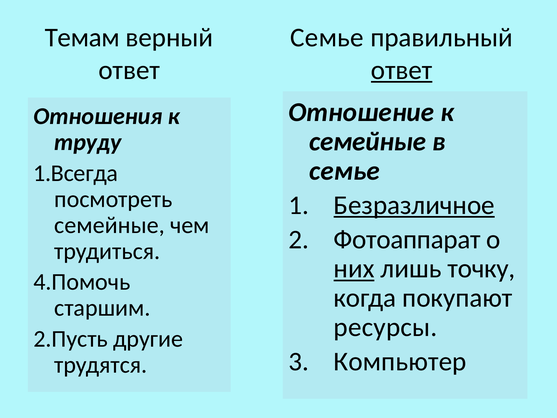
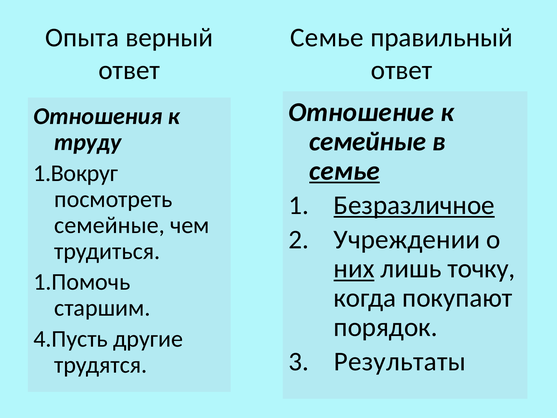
Темам: Темам -> Опыта
ответ at (402, 70) underline: present -> none
семье at (344, 171) underline: none -> present
1.Всегда: 1.Всегда -> 1.Вокруг
Фотоаппарат: Фотоаппарат -> Учреждении
4.Помочь: 4.Помочь -> 1.Помочь
ресурсы: ресурсы -> порядок
2.Пусть: 2.Пусть -> 4.Пусть
Компьютер: Компьютер -> Результаты
